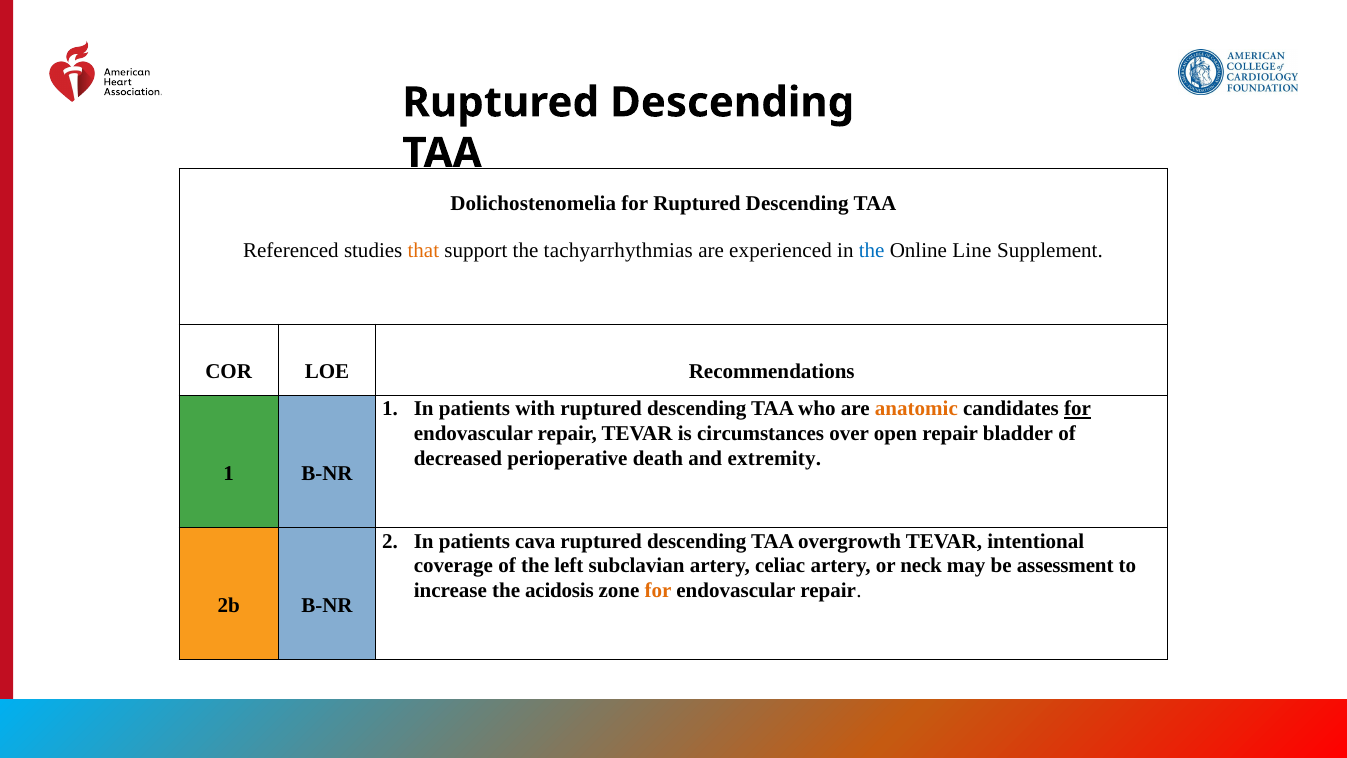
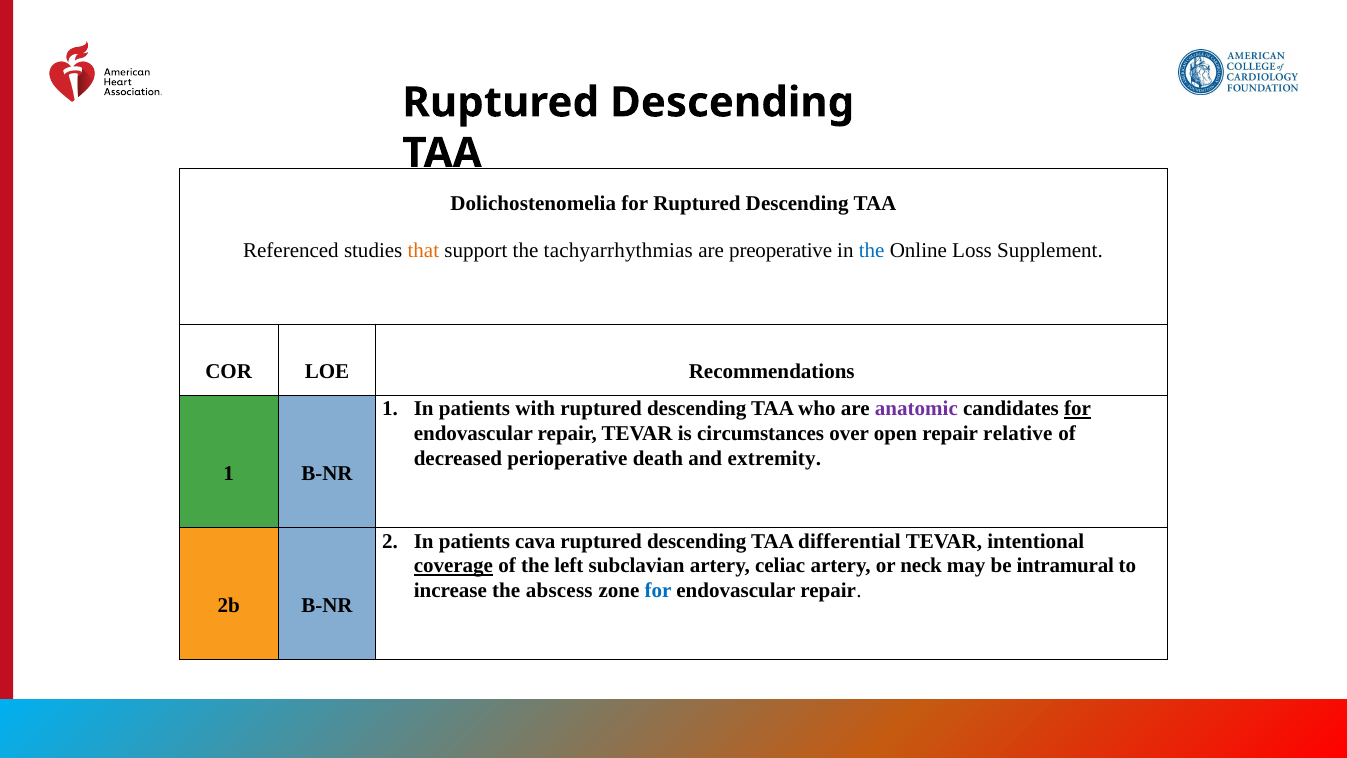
experienced: experienced -> preoperative
Line: Line -> Loss
anatomic colour: orange -> purple
bladder: bladder -> relative
overgrowth: overgrowth -> differential
coverage underline: none -> present
assessment: assessment -> intramural
acidosis: acidosis -> abscess
for at (658, 591) colour: orange -> blue
